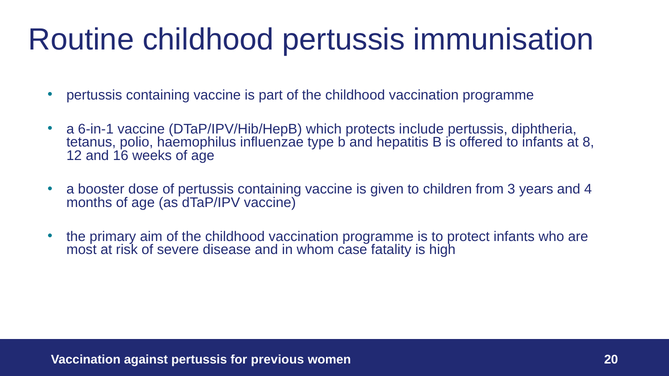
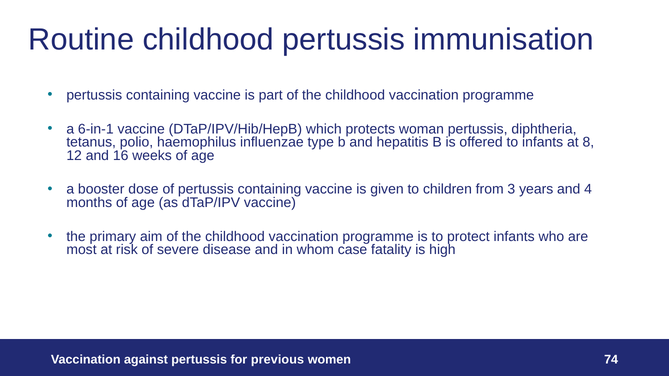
include: include -> woman
20: 20 -> 74
